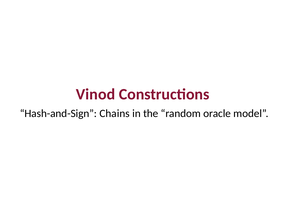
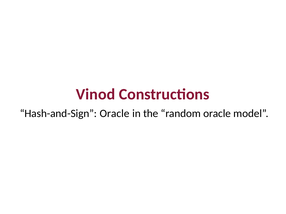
Hash-and-Sign Chains: Chains -> Oracle
